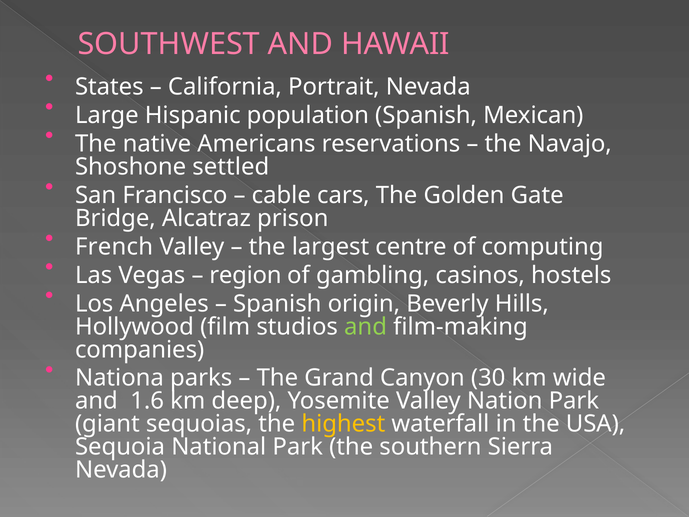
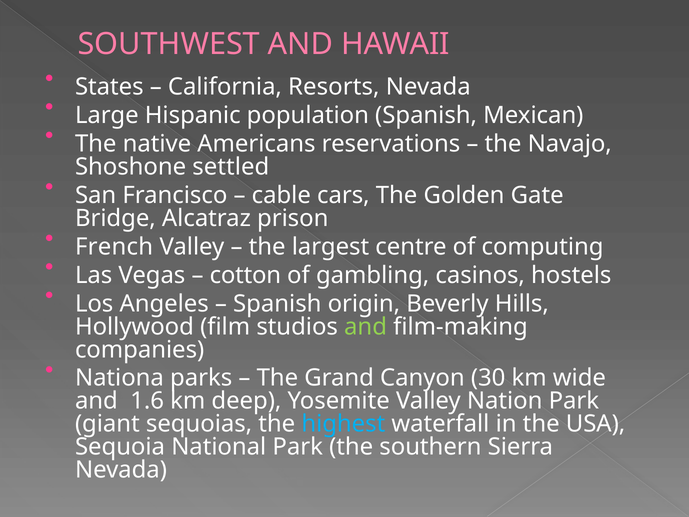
Portrait: Portrait -> Resorts
region: region -> cotton
highest colour: yellow -> light blue
